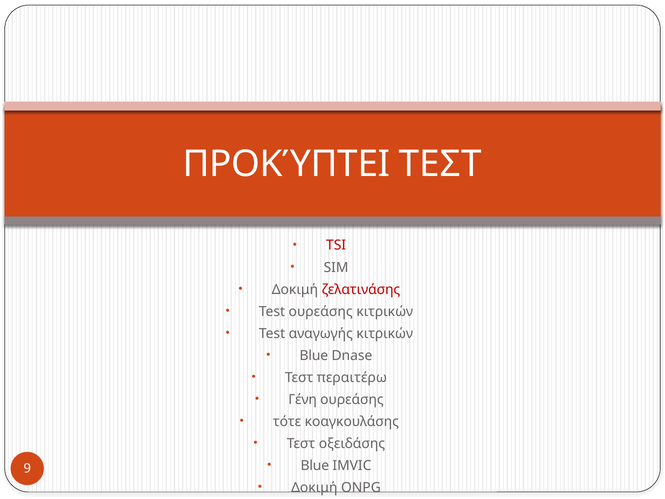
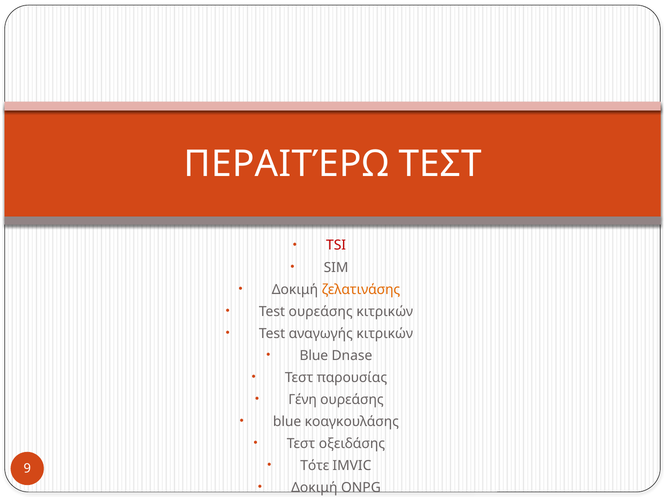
ΠΡΟΚΎΠΤΕΙ: ΠΡΟΚΎΠΤΕΙ -> ΠΕΡΑΙΤΈΡΩ
ζελατινάσης colour: red -> orange
περαιτέρω: περαιτέρω -> παρουσίας
τότε at (287, 421): τότε -> blue
Blue at (315, 465): Blue -> Τότε
